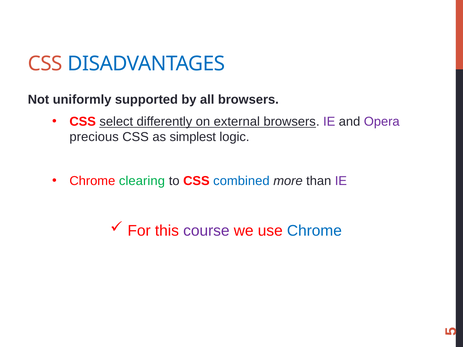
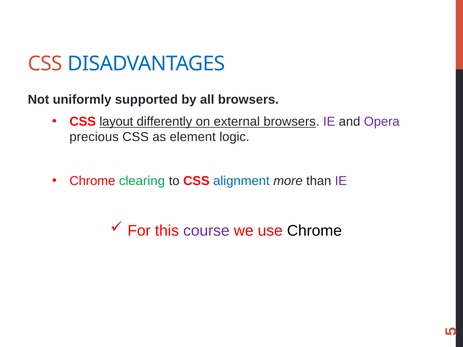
select: select -> layout
simplest: simplest -> element
combined: combined -> alignment
Chrome at (314, 231) colour: blue -> black
